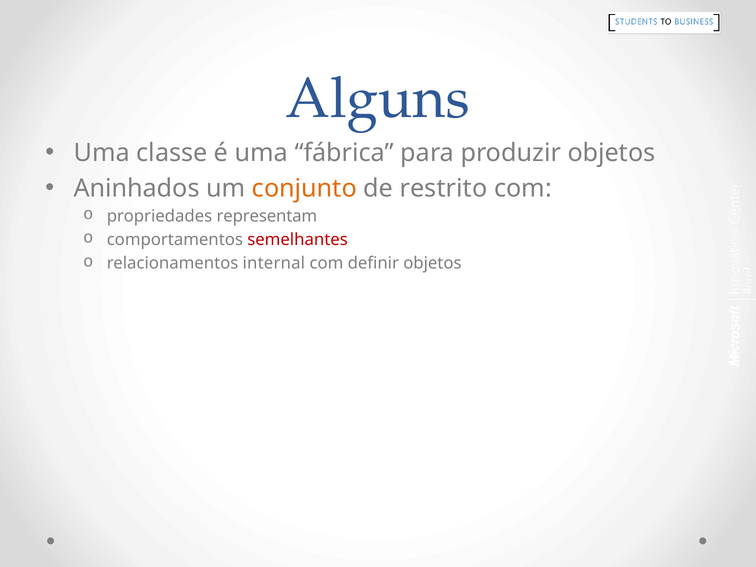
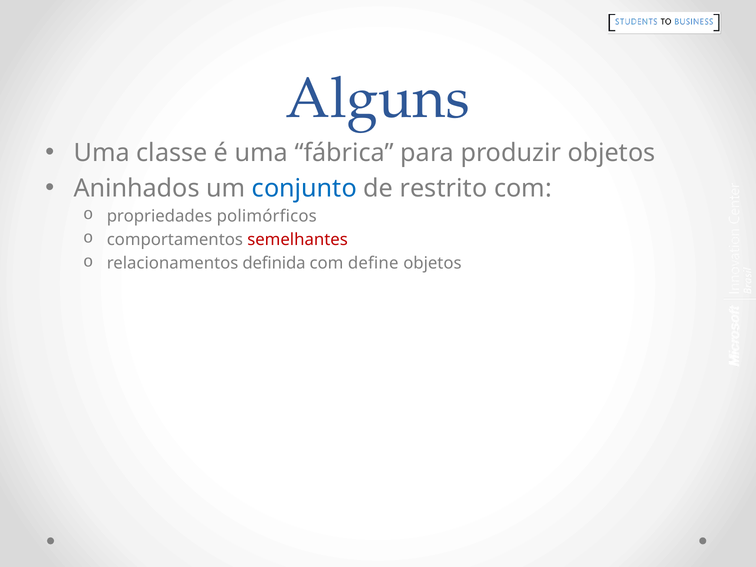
conjunto colour: orange -> blue
representam: representam -> polimórficos
internal: internal -> definida
definir: definir -> define
